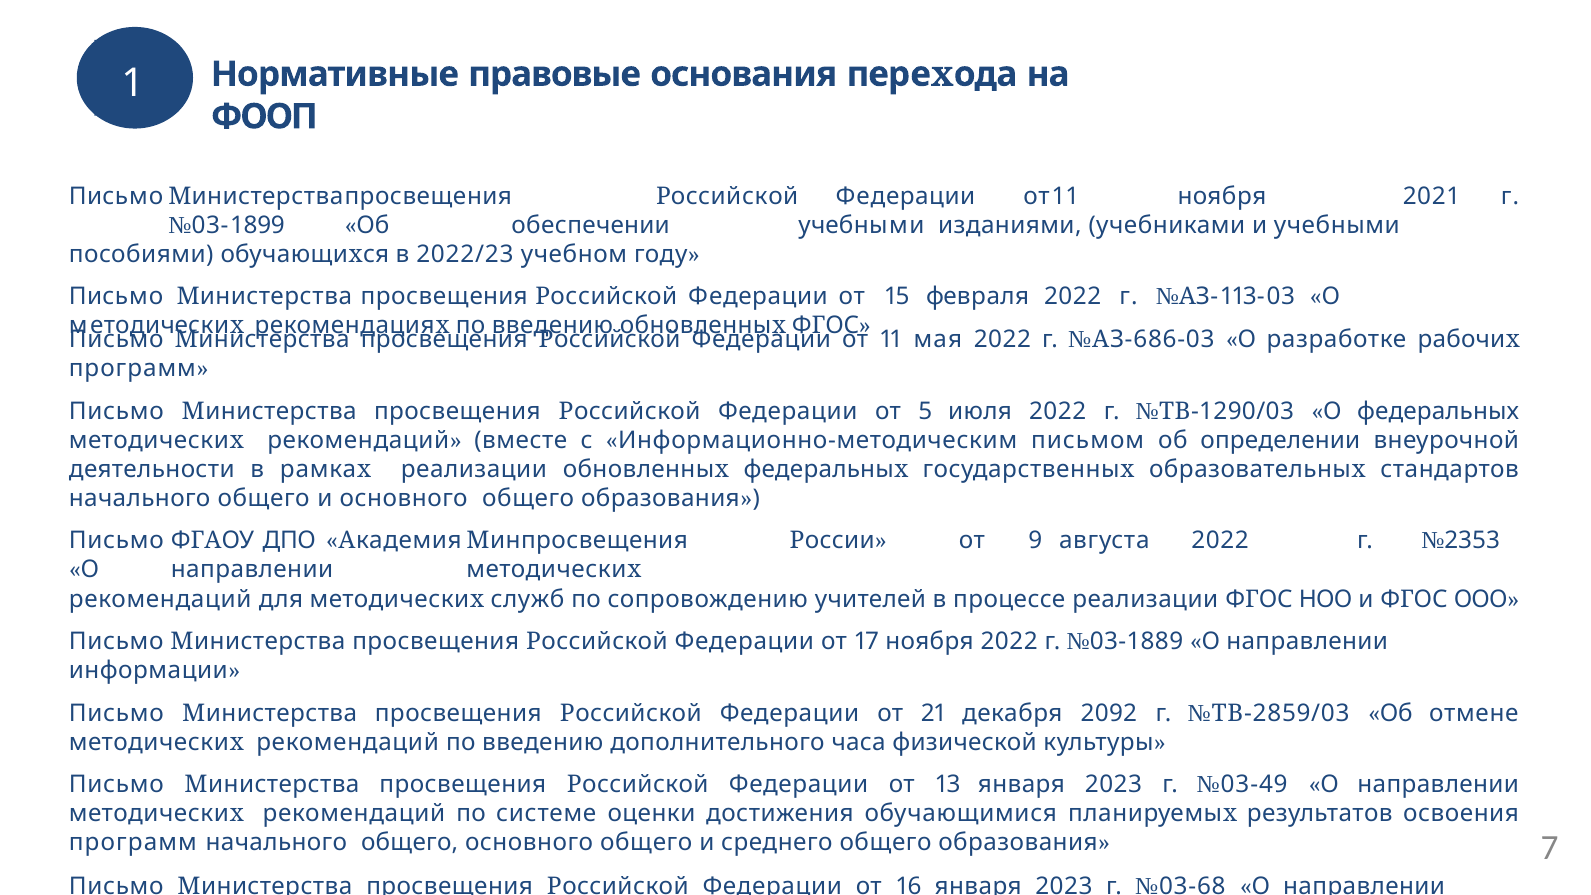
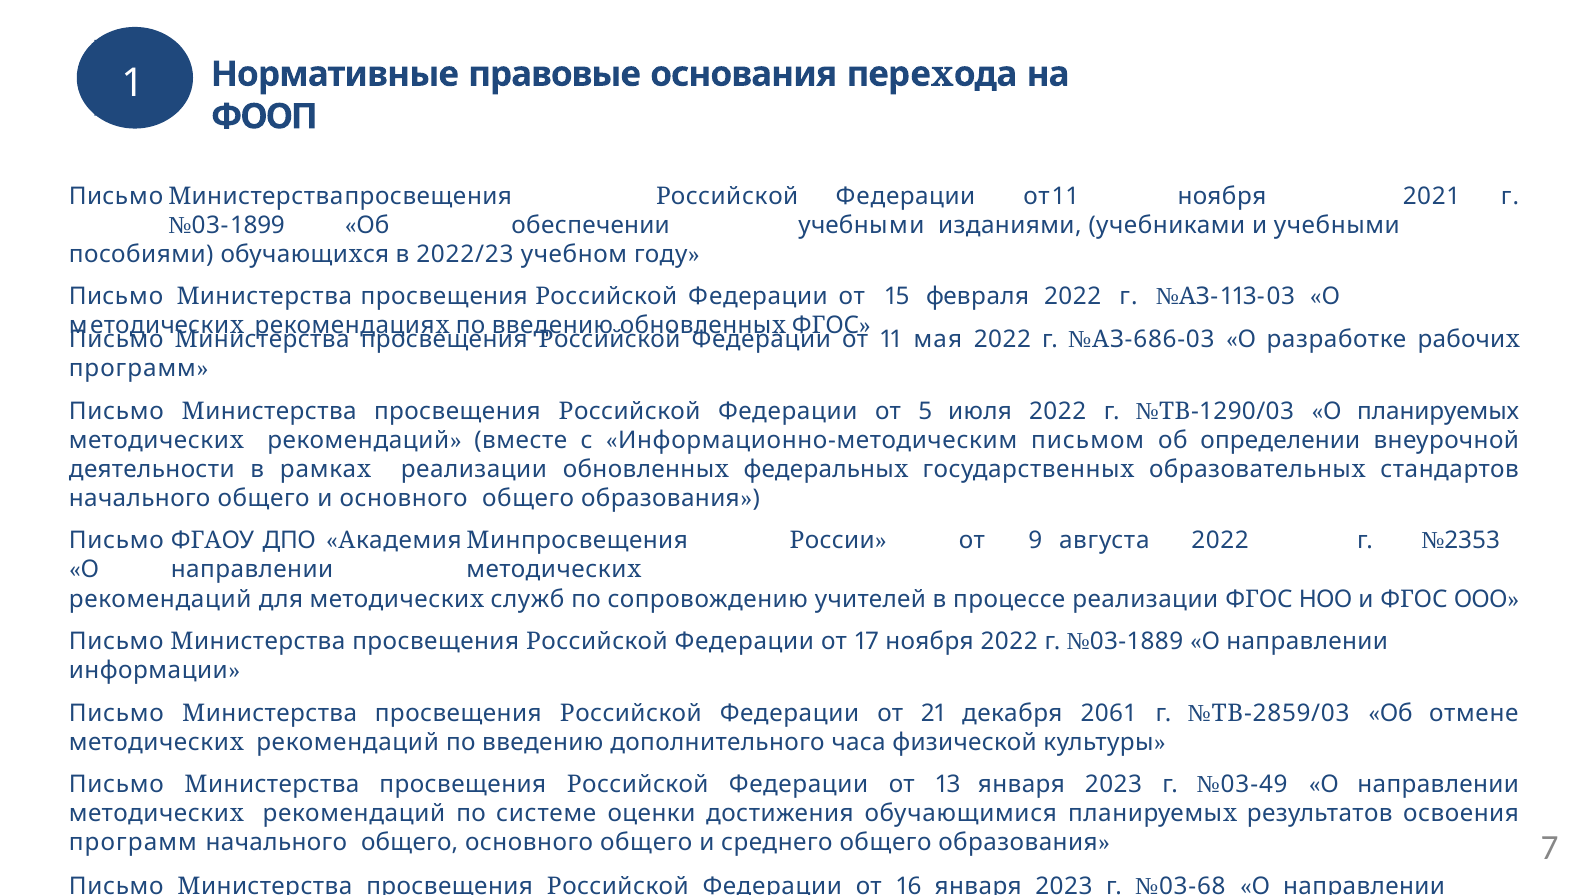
О федеральных: федеральных -> планируемых
2092: 2092 -> 2061
